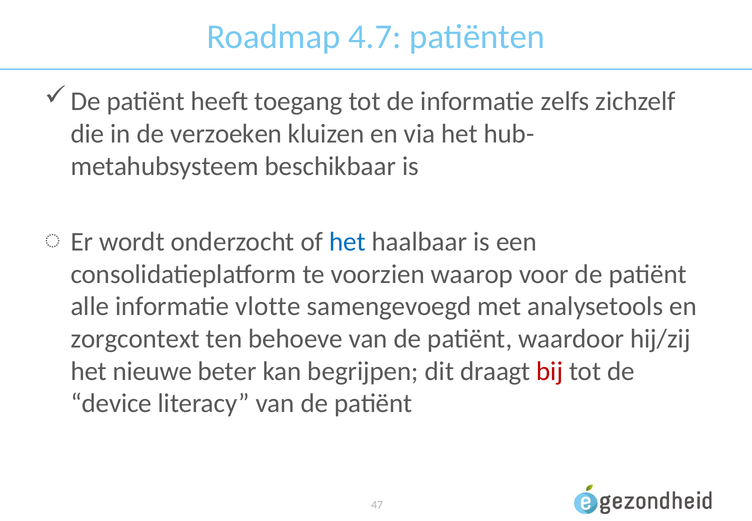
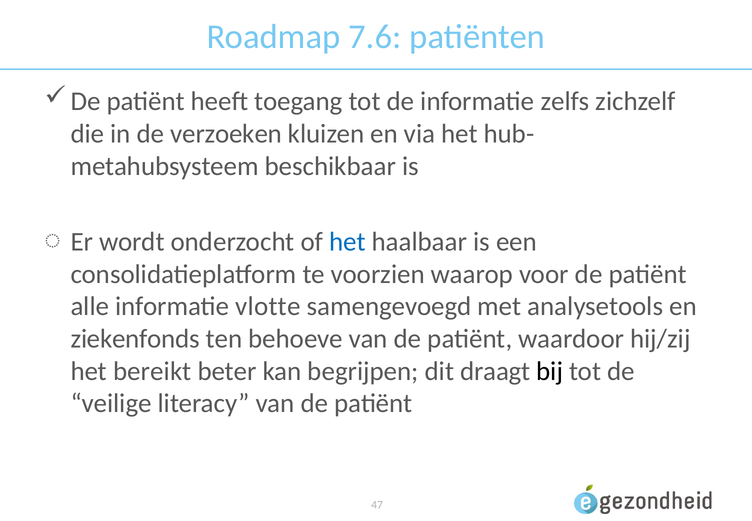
4.7: 4.7 -> 7.6
zorgcontext: zorgcontext -> ziekenfonds
nieuwe: nieuwe -> bereikt
bij colour: red -> black
device: device -> veilige
